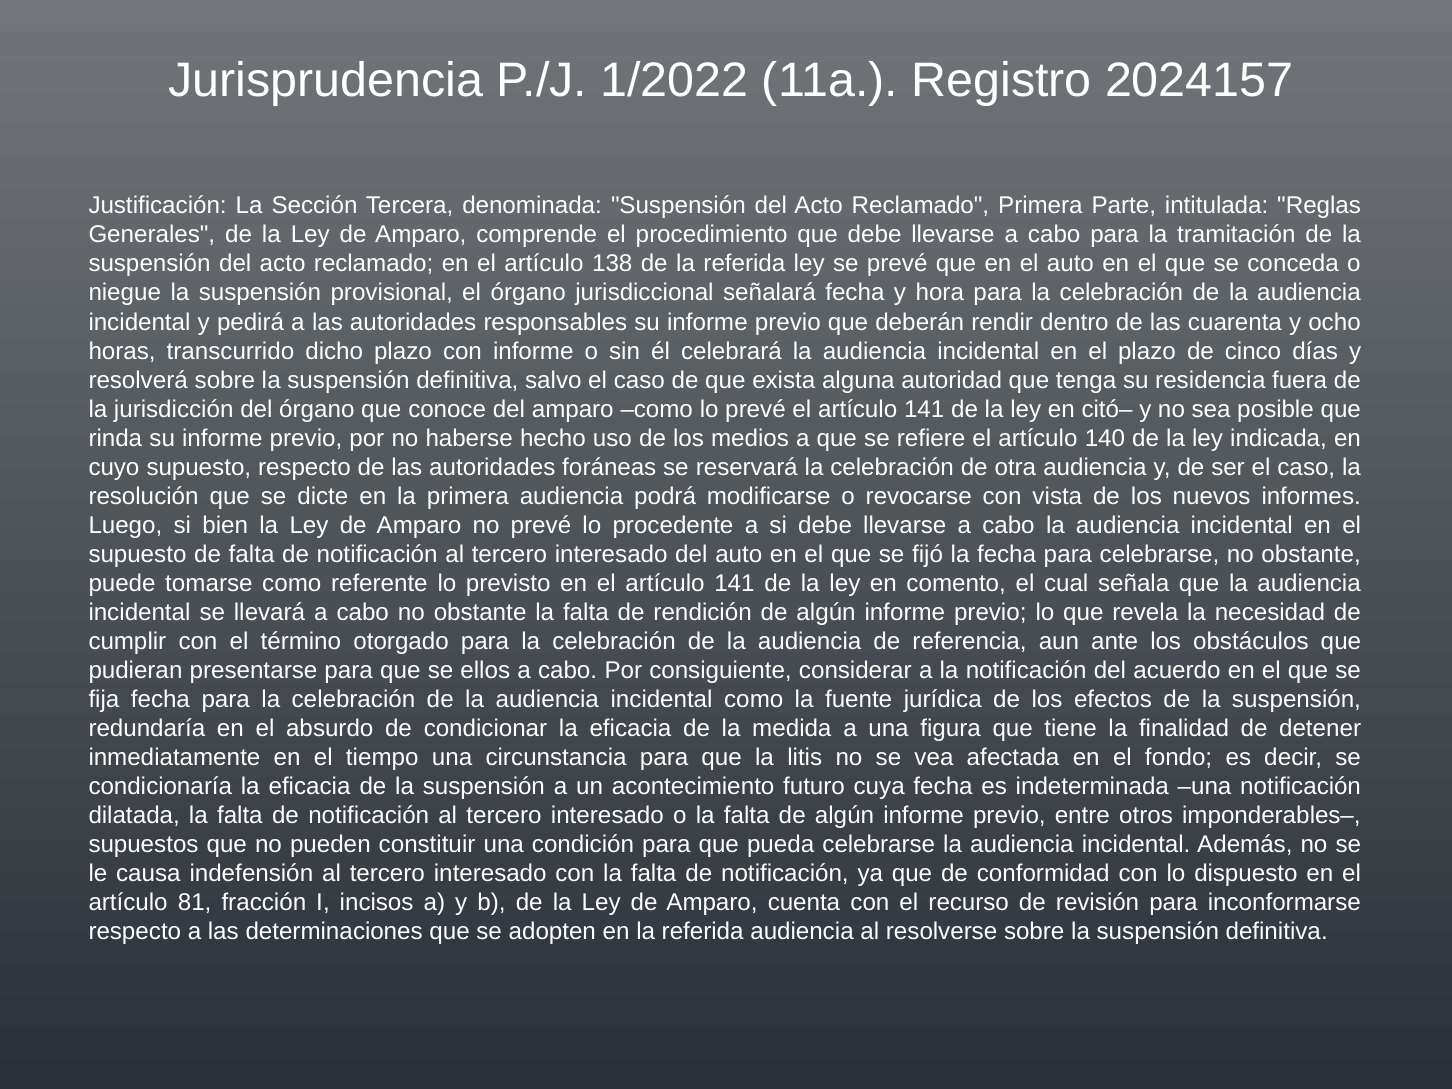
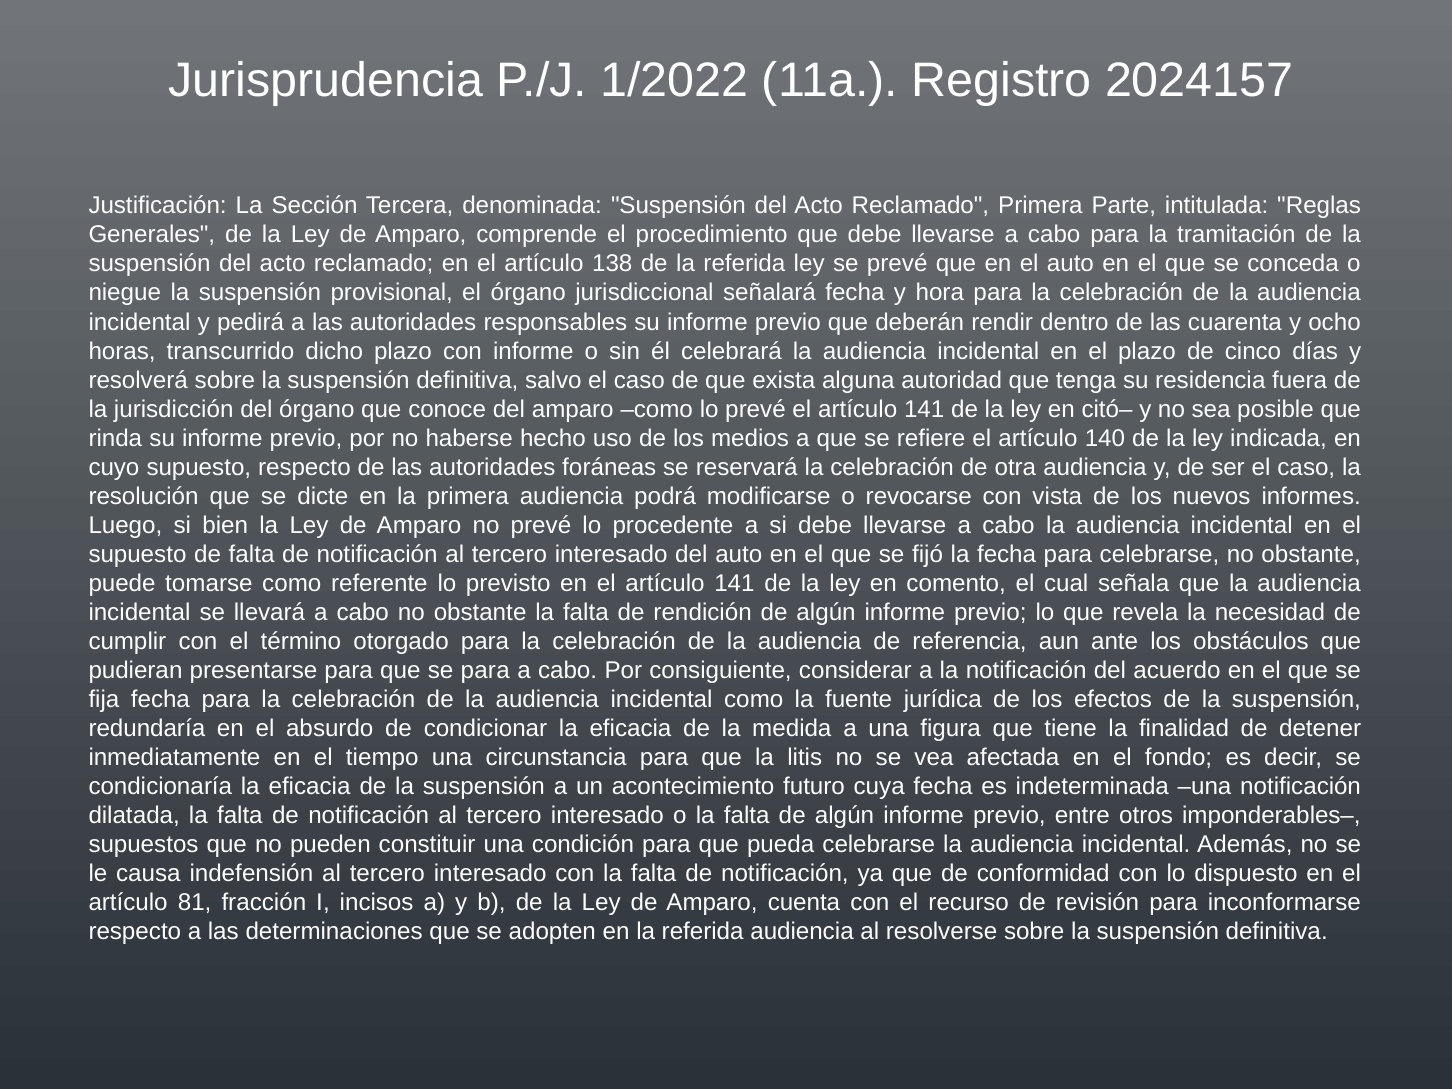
se ellos: ellos -> para
